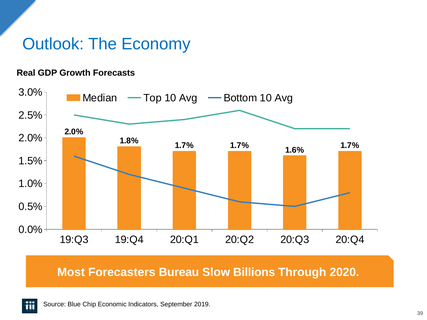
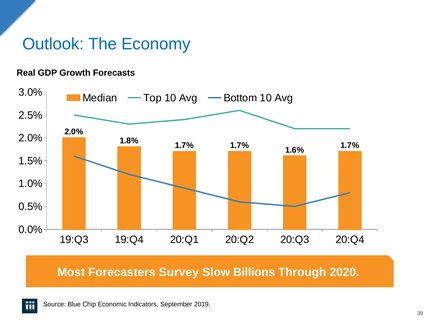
Bureau: Bureau -> Survey
